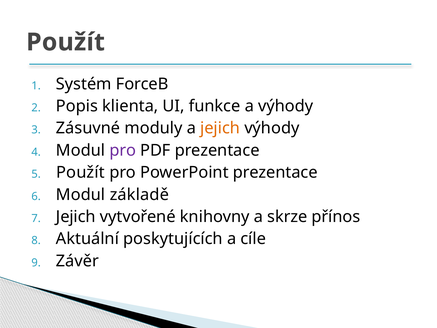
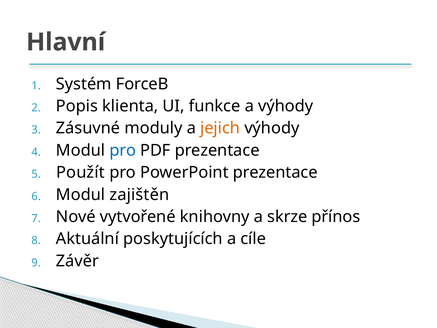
Použít at (66, 42): Použít -> Hlavní
pro at (123, 150) colour: purple -> blue
základě: základě -> zajištěn
Jejich at (76, 217): Jejich -> Nové
